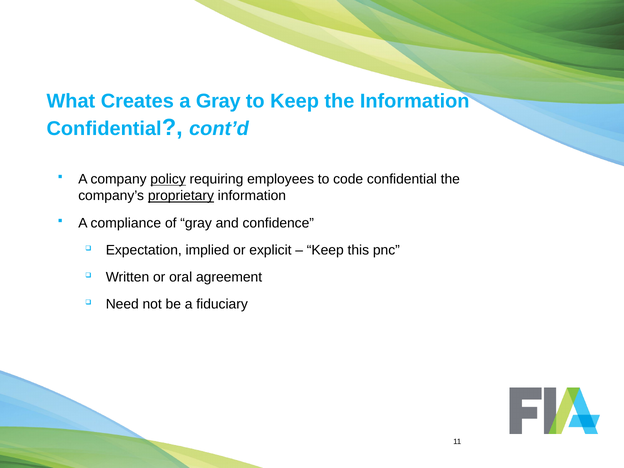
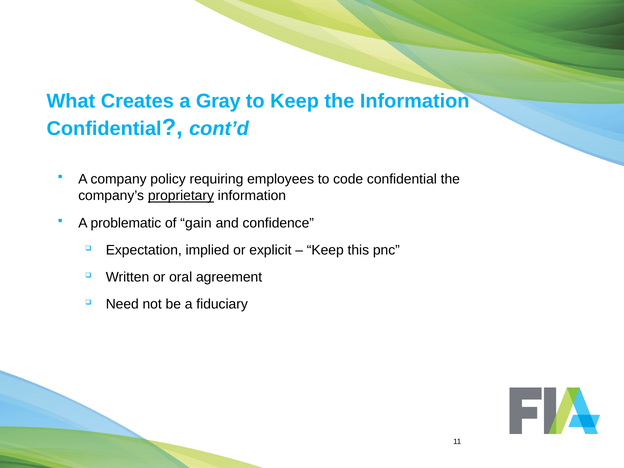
policy underline: present -> none
compliance: compliance -> problematic
of gray: gray -> gain
